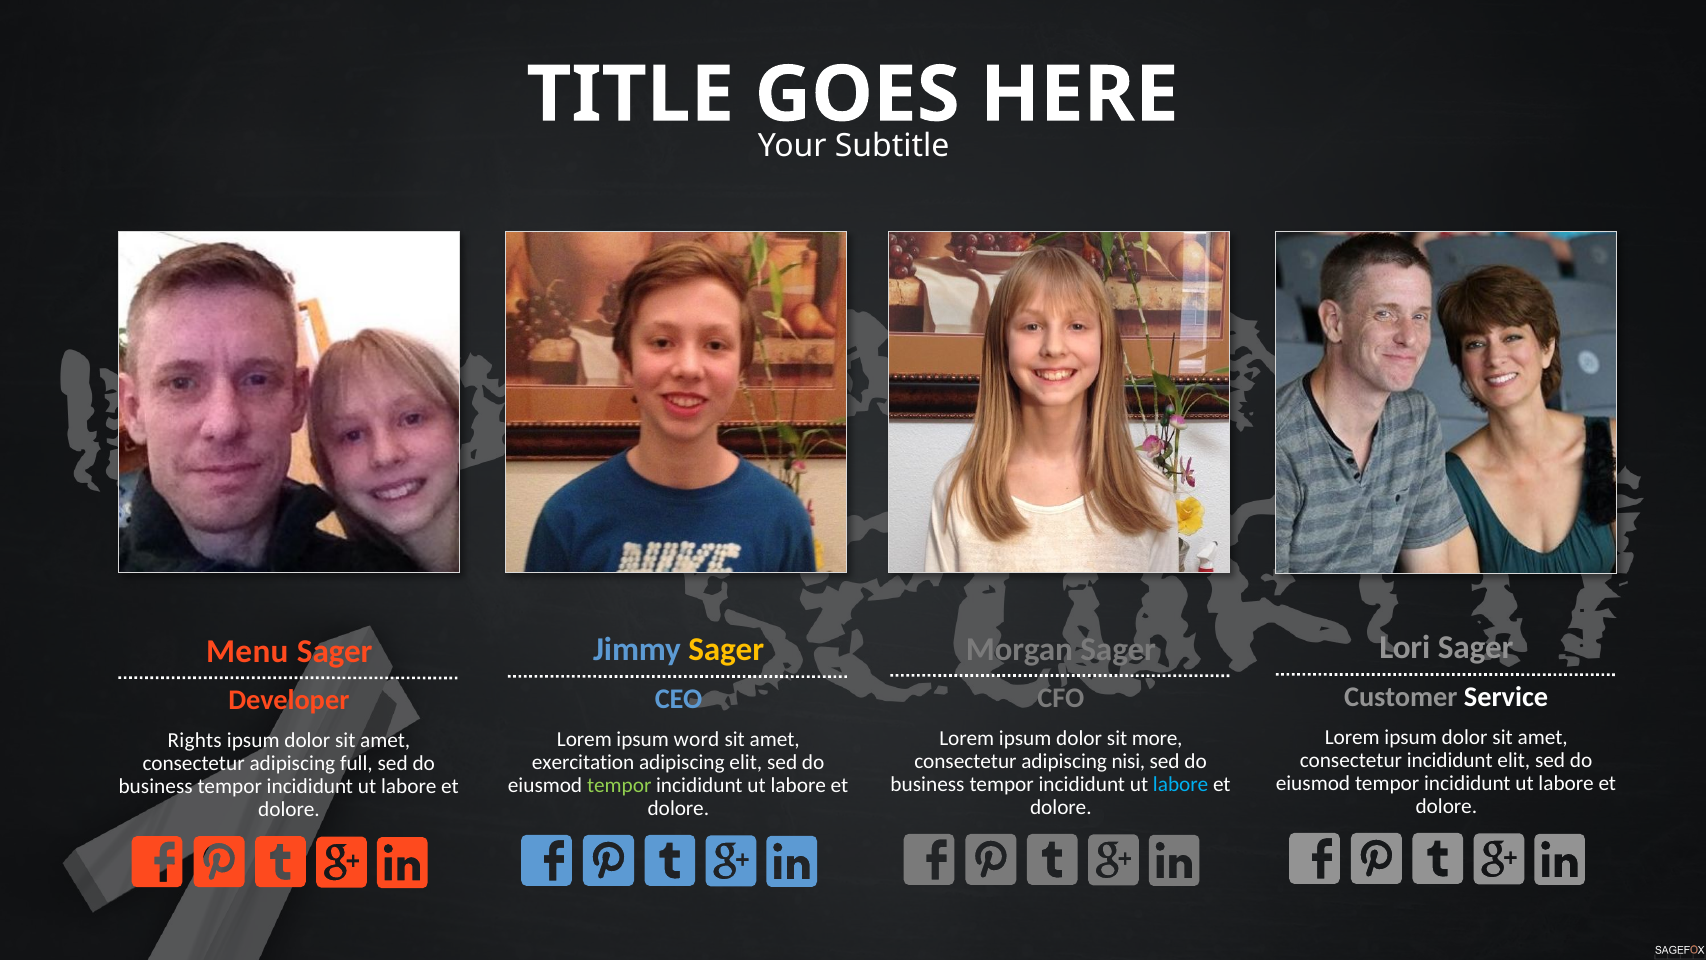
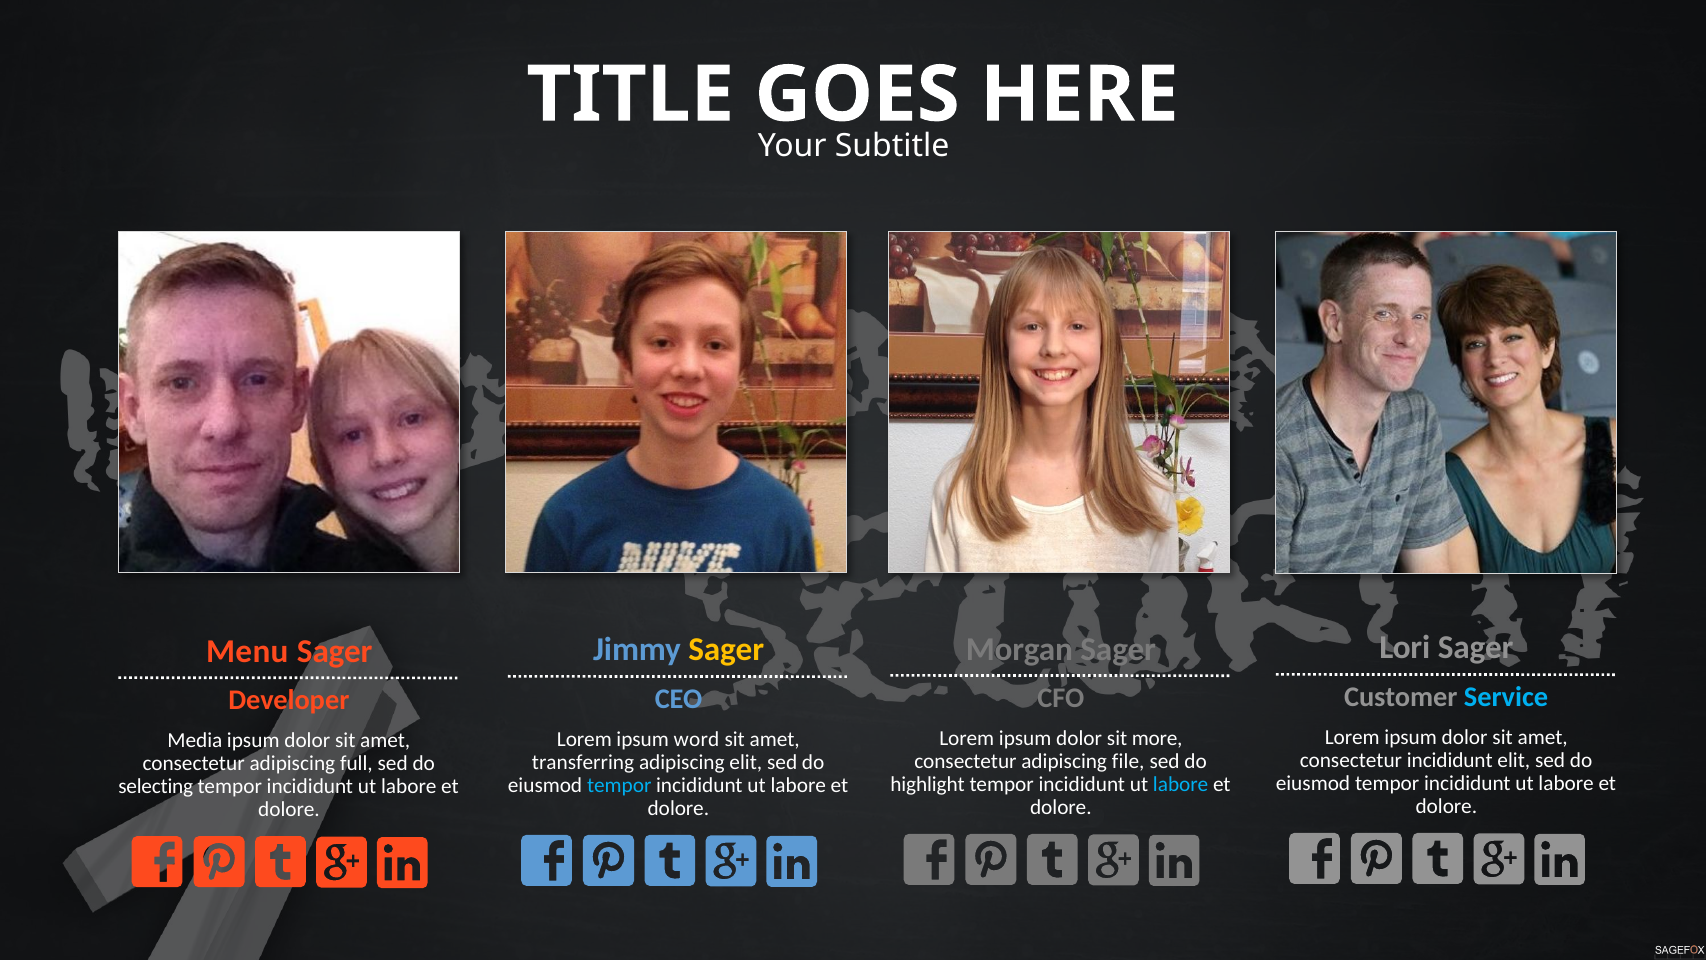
Service colour: white -> light blue
Rights: Rights -> Media
nisi: nisi -> file
exercitation: exercitation -> transferring
business at (927, 784): business -> highlight
tempor at (619, 785) colour: light green -> light blue
business at (156, 786): business -> selecting
